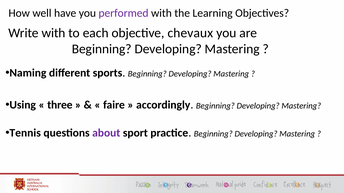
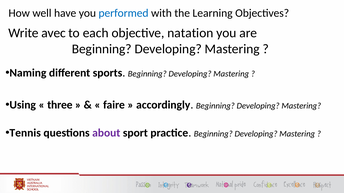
performed colour: purple -> blue
Write with: with -> avec
chevaux: chevaux -> natation
